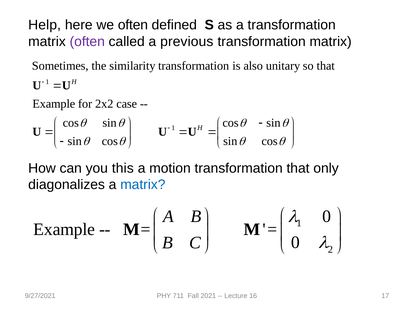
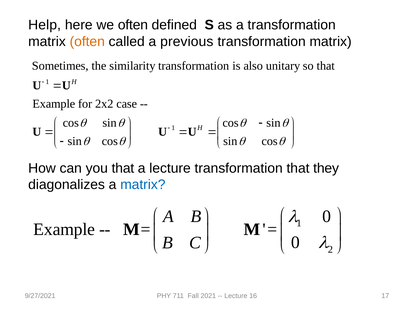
often at (87, 42) colour: purple -> orange
you this: this -> that
a motion: motion -> lecture
only: only -> they
